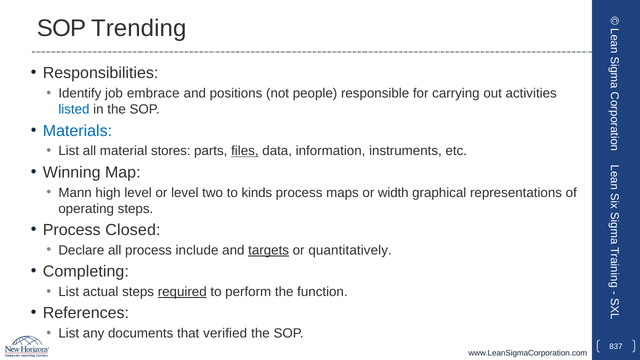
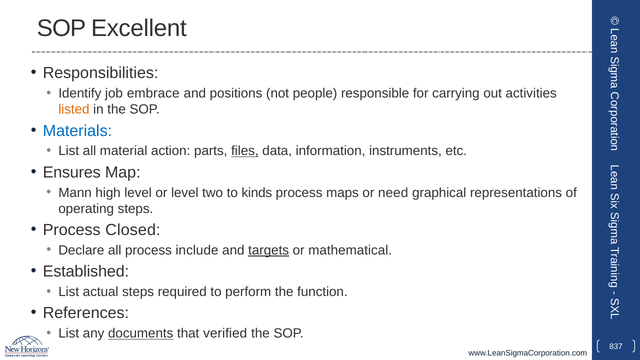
Trending: Trending -> Excellent
listed colour: blue -> orange
stores: stores -> action
Winning: Winning -> Ensures
width: width -> need
quantitatively: quantitatively -> mathematical
Completing: Completing -> Established
required underline: present -> none
documents underline: none -> present
